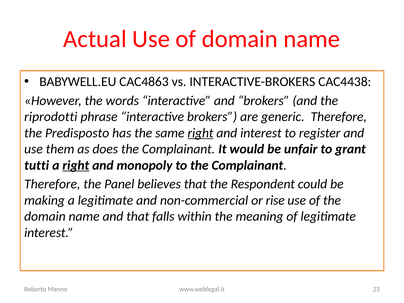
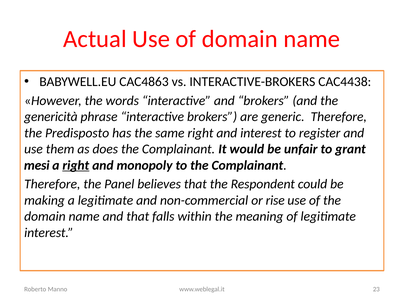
riprodotti: riprodotti -> genericità
right at (200, 133) underline: present -> none
tutti: tutti -> mesi
